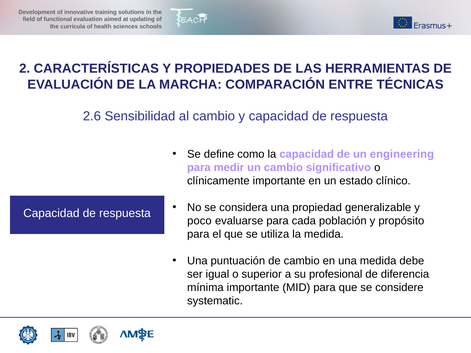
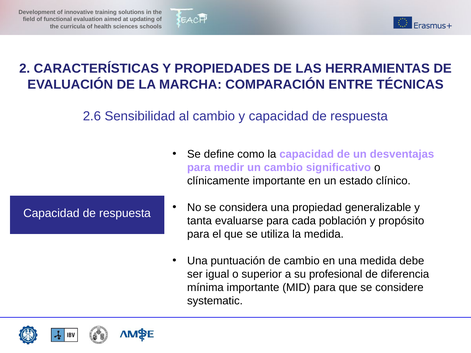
engineering: engineering -> desventajas
poco: poco -> tanta
